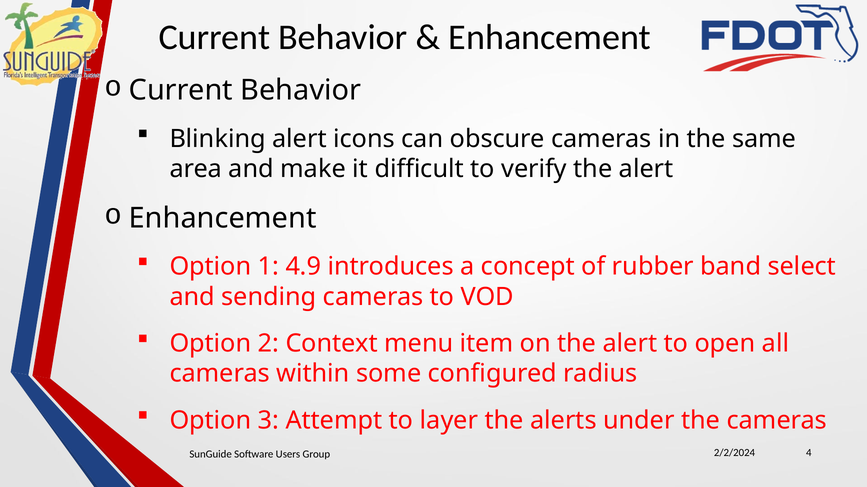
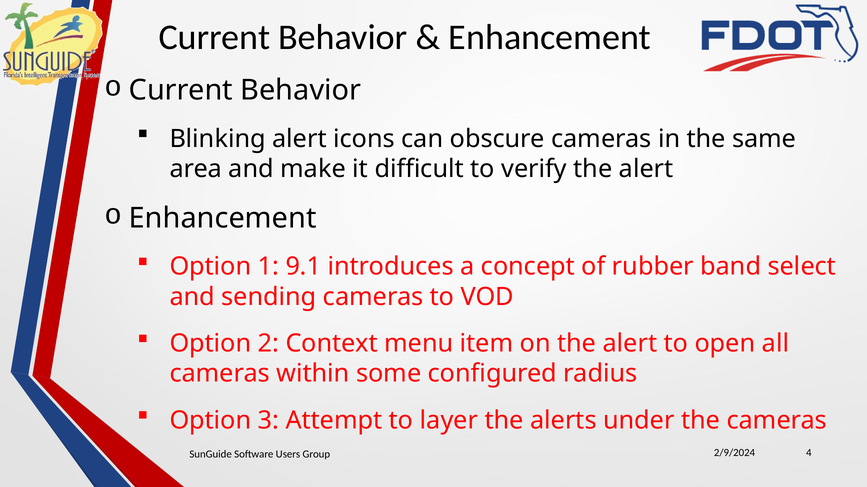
4.9: 4.9 -> 9.1
2/2/2024: 2/2/2024 -> 2/9/2024
